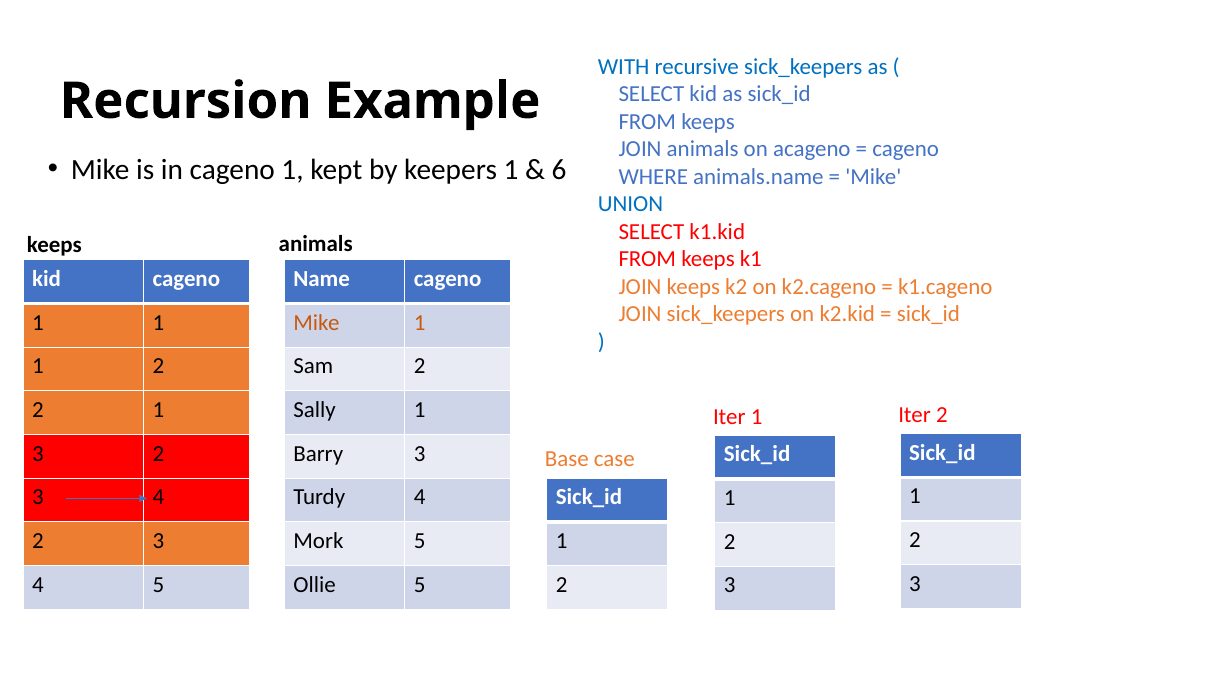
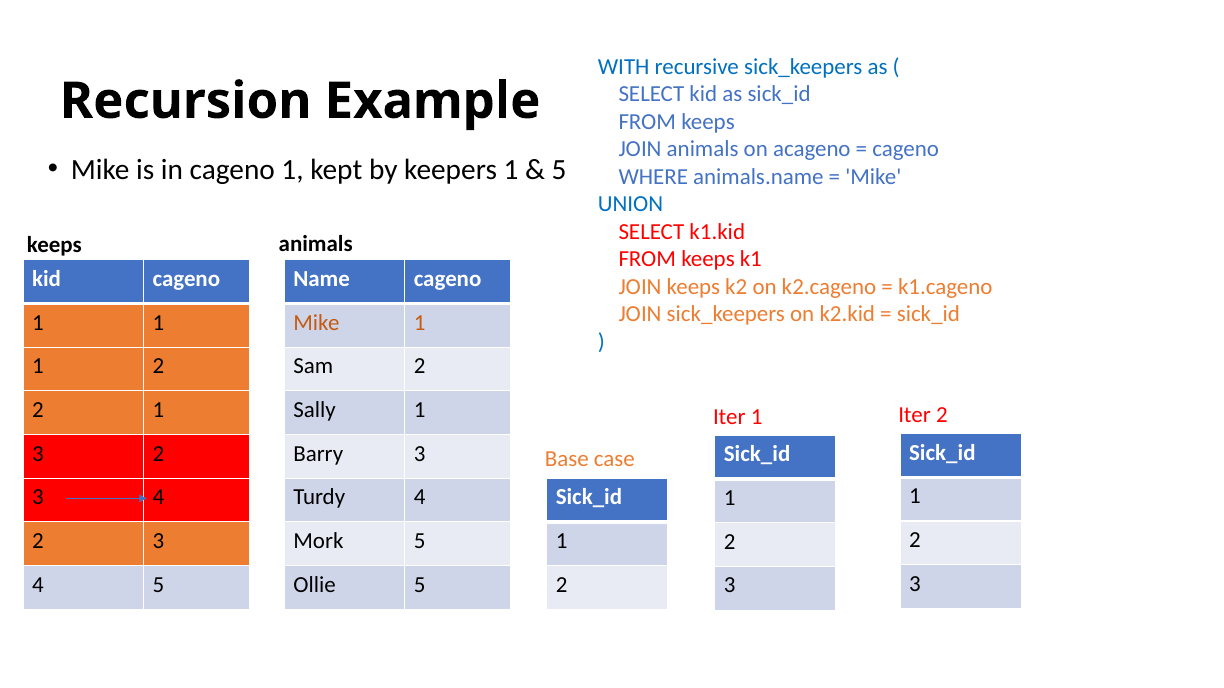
6 at (559, 170): 6 -> 5
